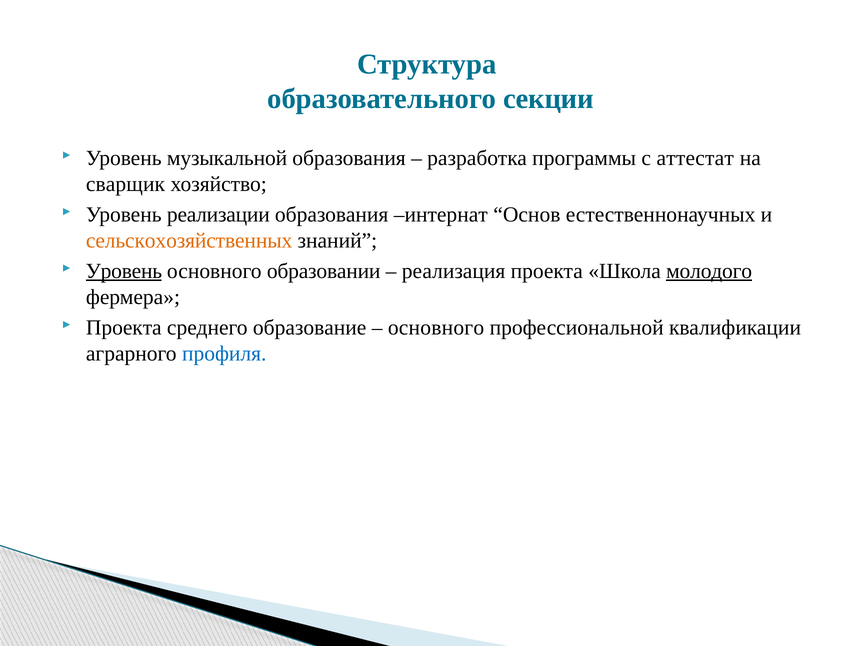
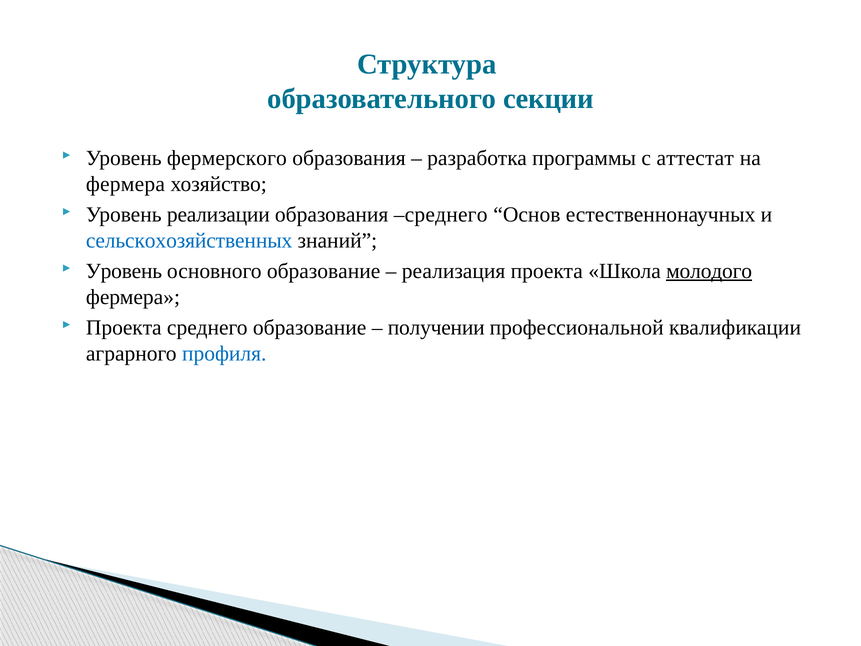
музыкальной: музыкальной -> фермерского
сварщик at (126, 184): сварщик -> фермера
образования интернат: интернат -> среднего
сельскохозяйственных colour: orange -> blue
Уровень at (124, 271) underline: present -> none
основного образовании: образовании -> образование
основного at (436, 327): основного -> получении
